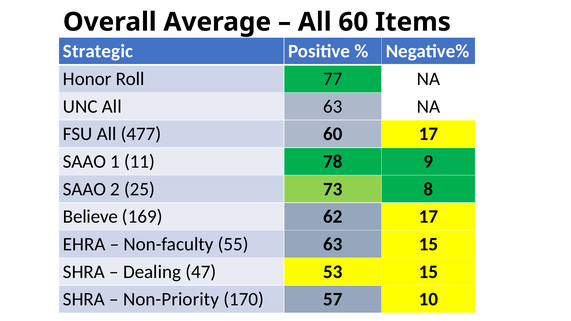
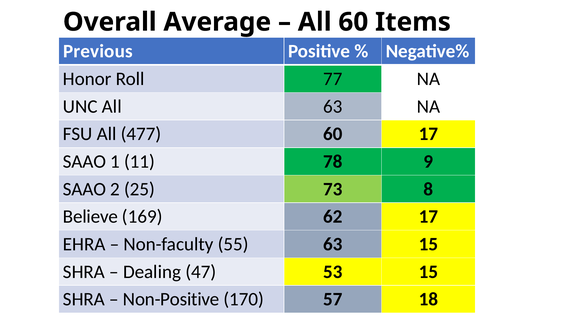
Strategic: Strategic -> Previous
Non-Priority: Non-Priority -> Non-Positive
10: 10 -> 18
